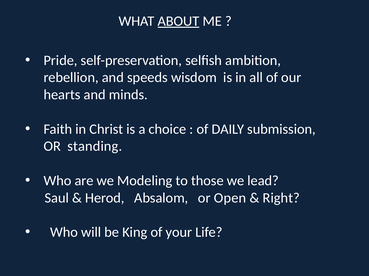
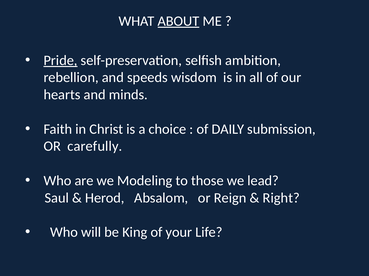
Pride underline: none -> present
standing: standing -> carefully
Open: Open -> Reign
